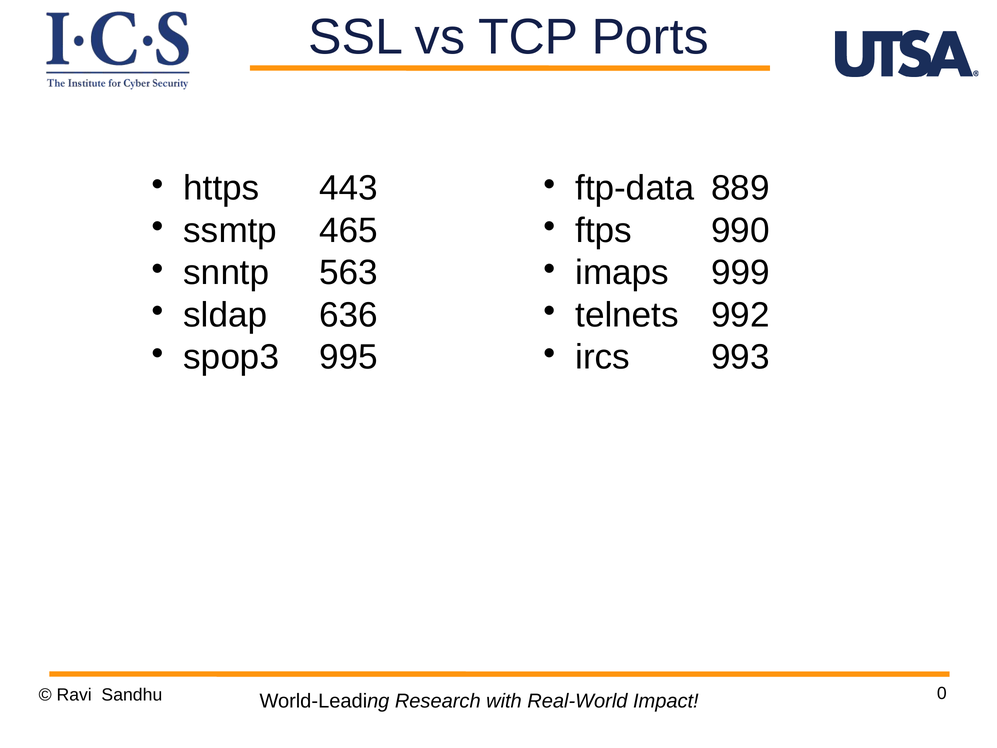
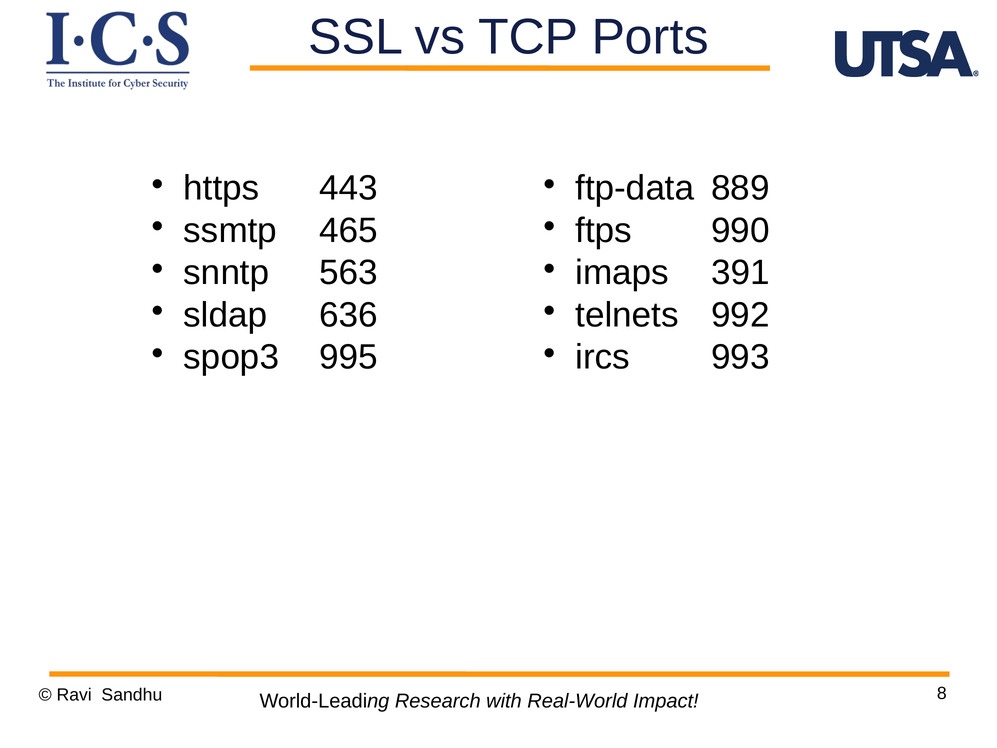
999: 999 -> 391
0: 0 -> 8
